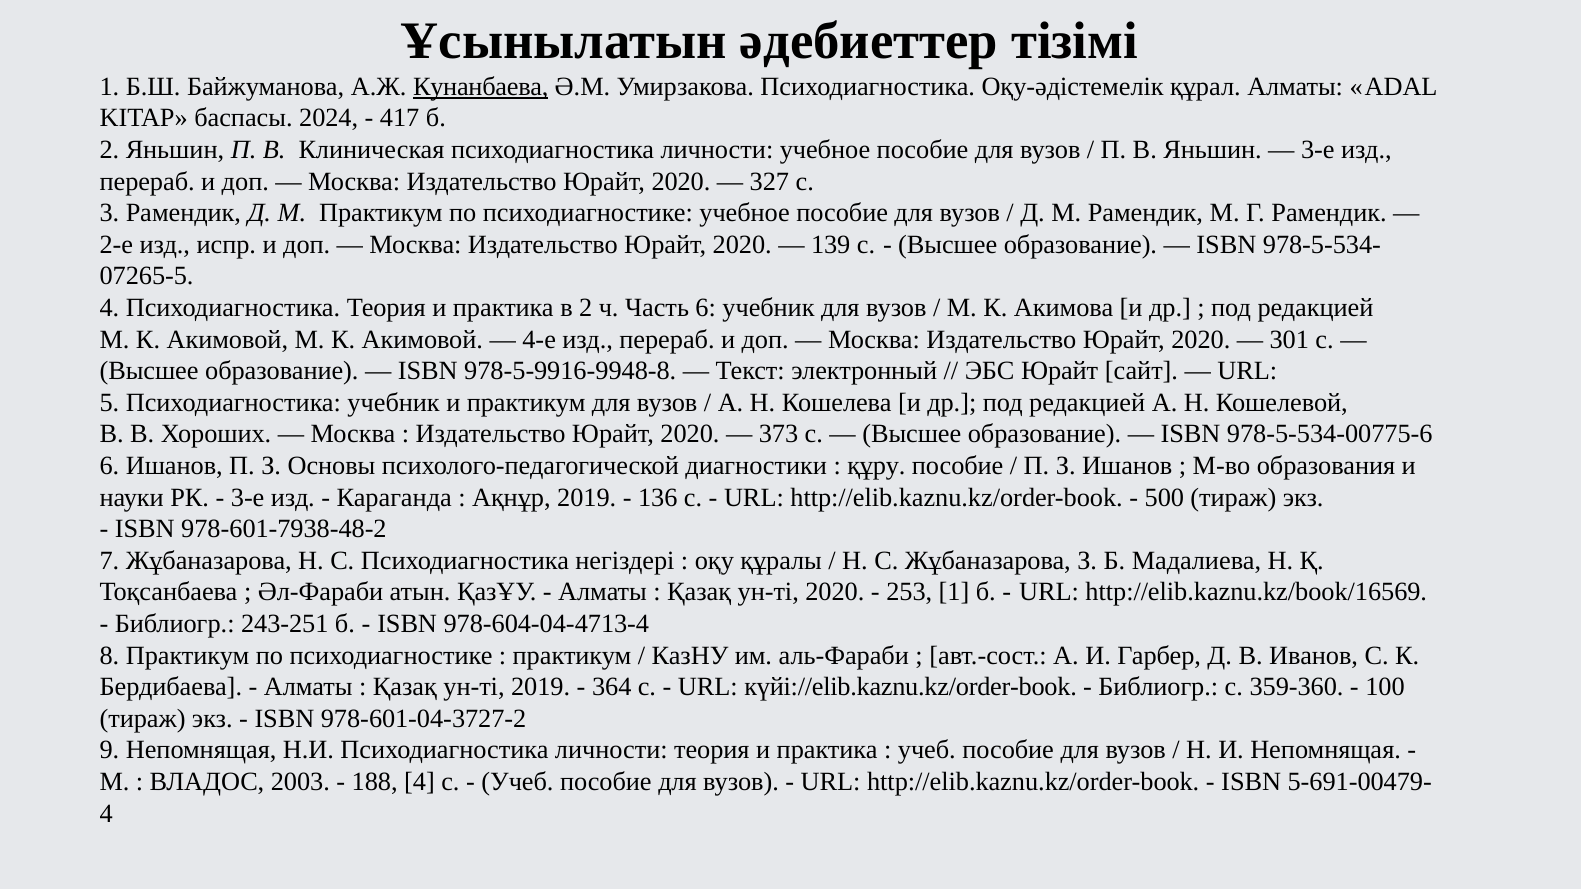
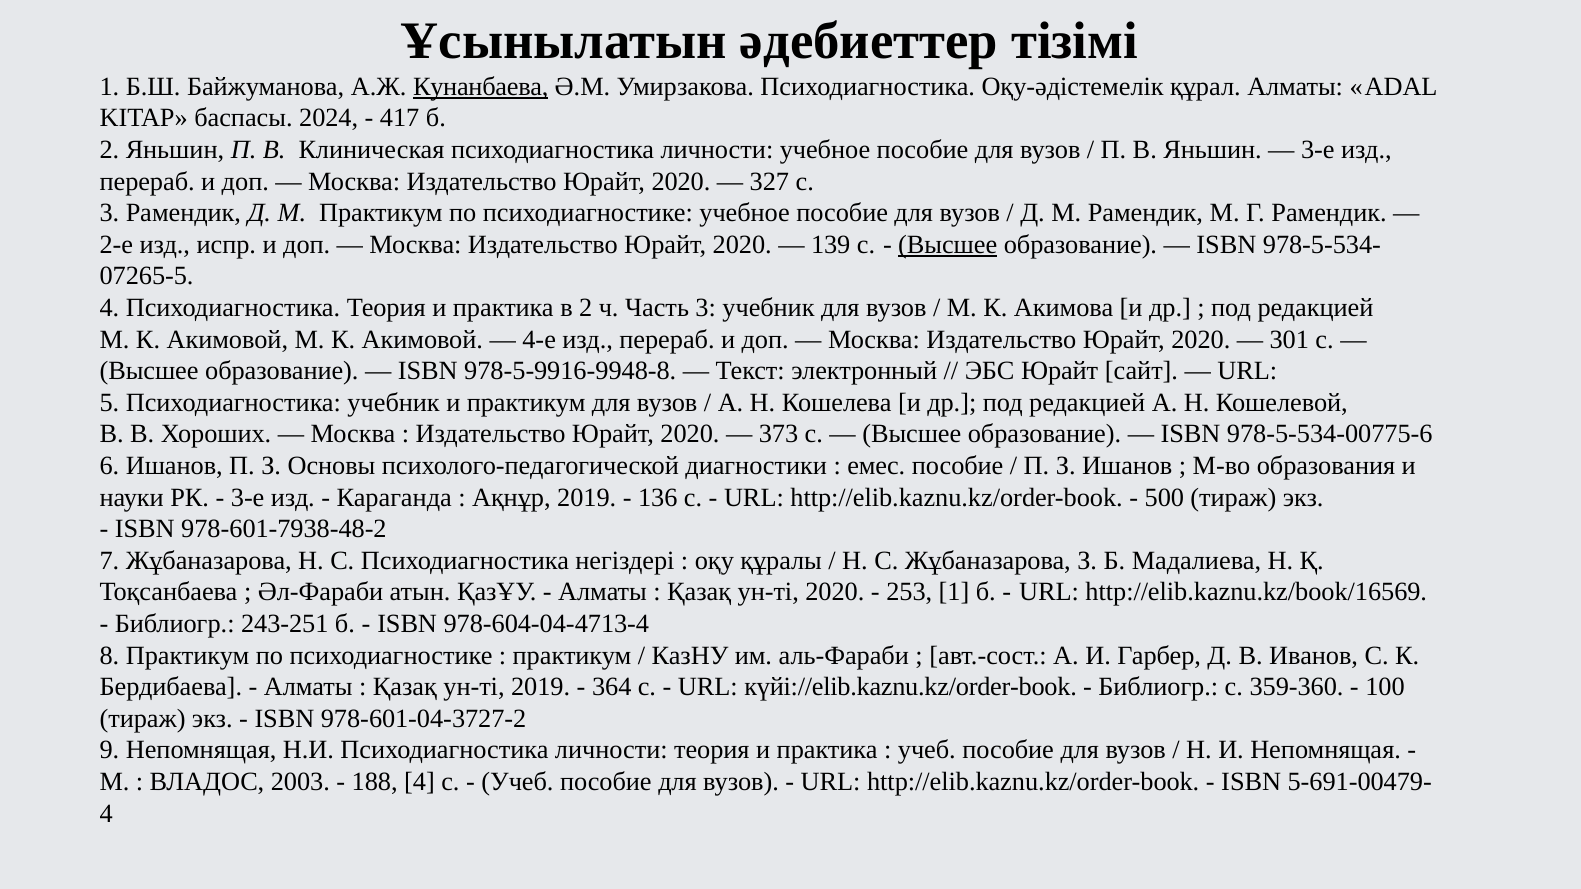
Высшее at (948, 245) underline: none -> present
Часть 6: 6 -> 3
құру: құру -> емес
